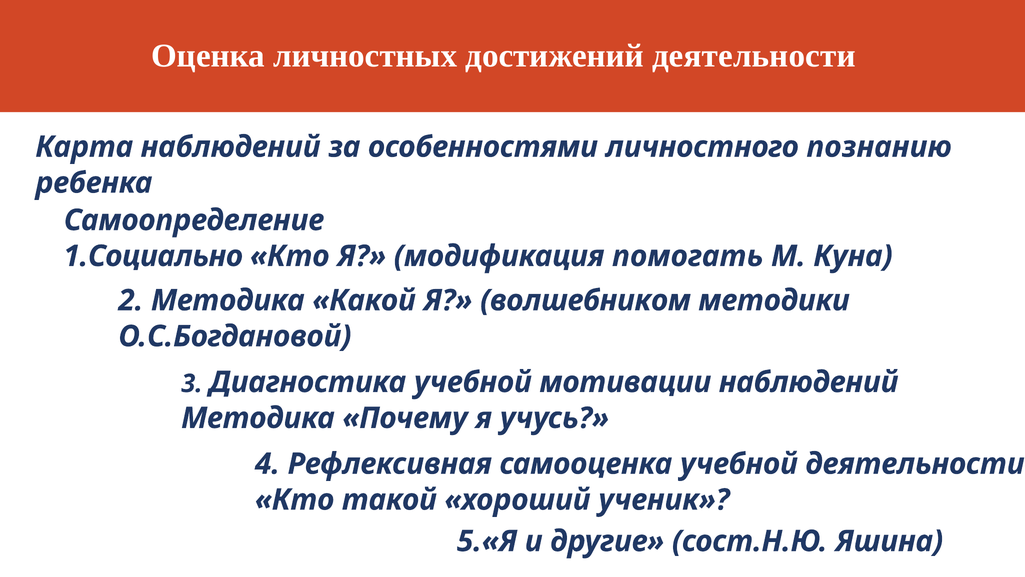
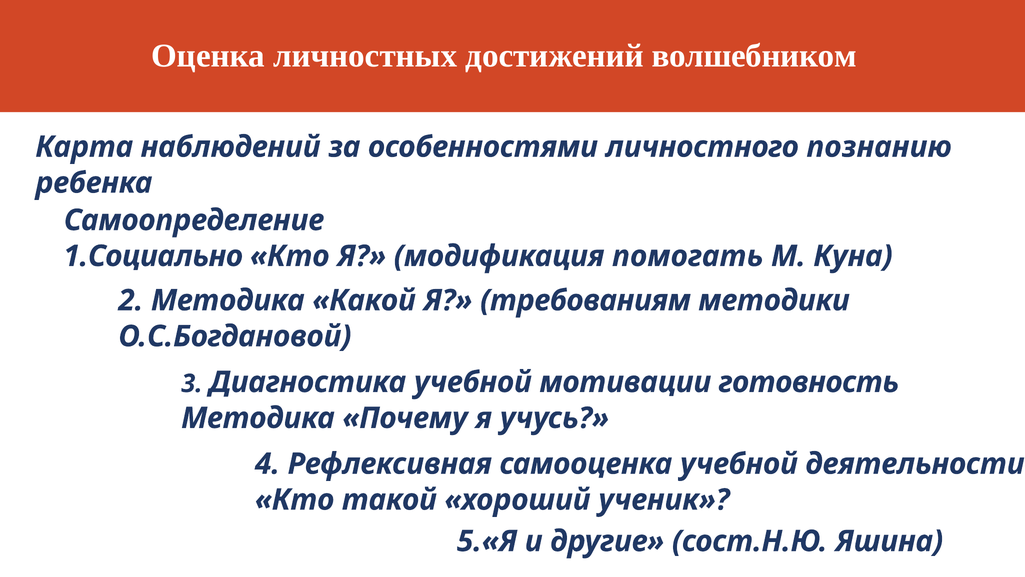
достижений деятельности: деятельности -> волшебником
волшебником: волшебником -> требованиям
мотивации наблюдений: наблюдений -> готовность
